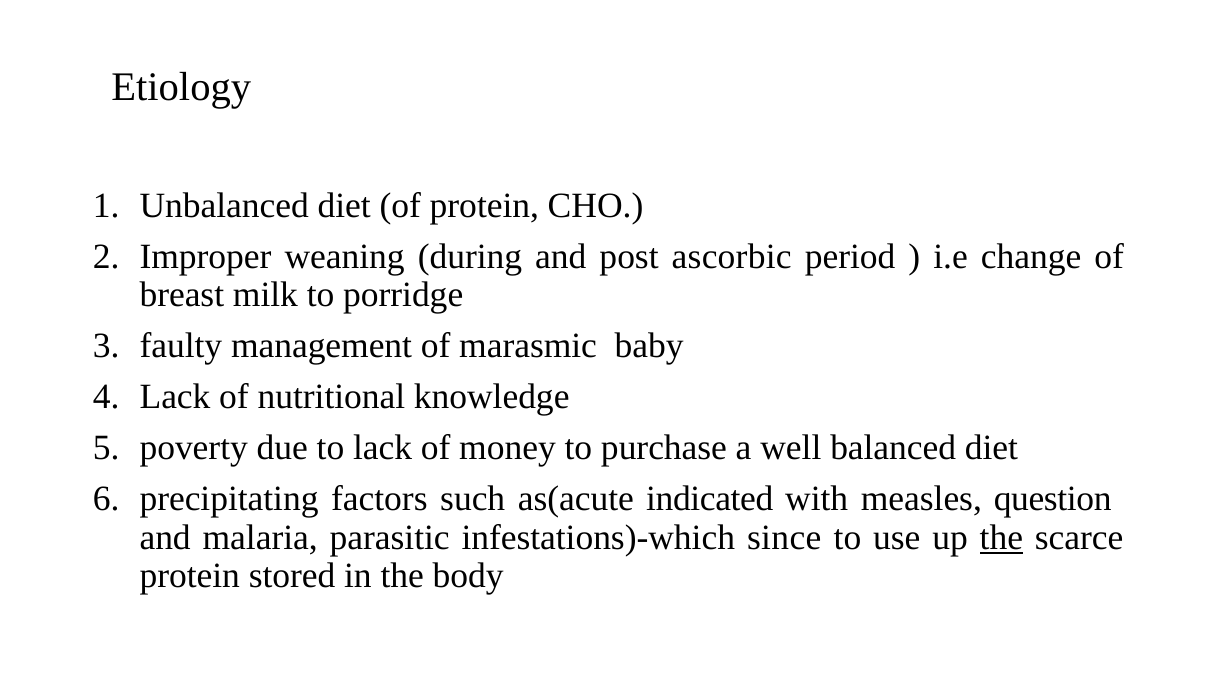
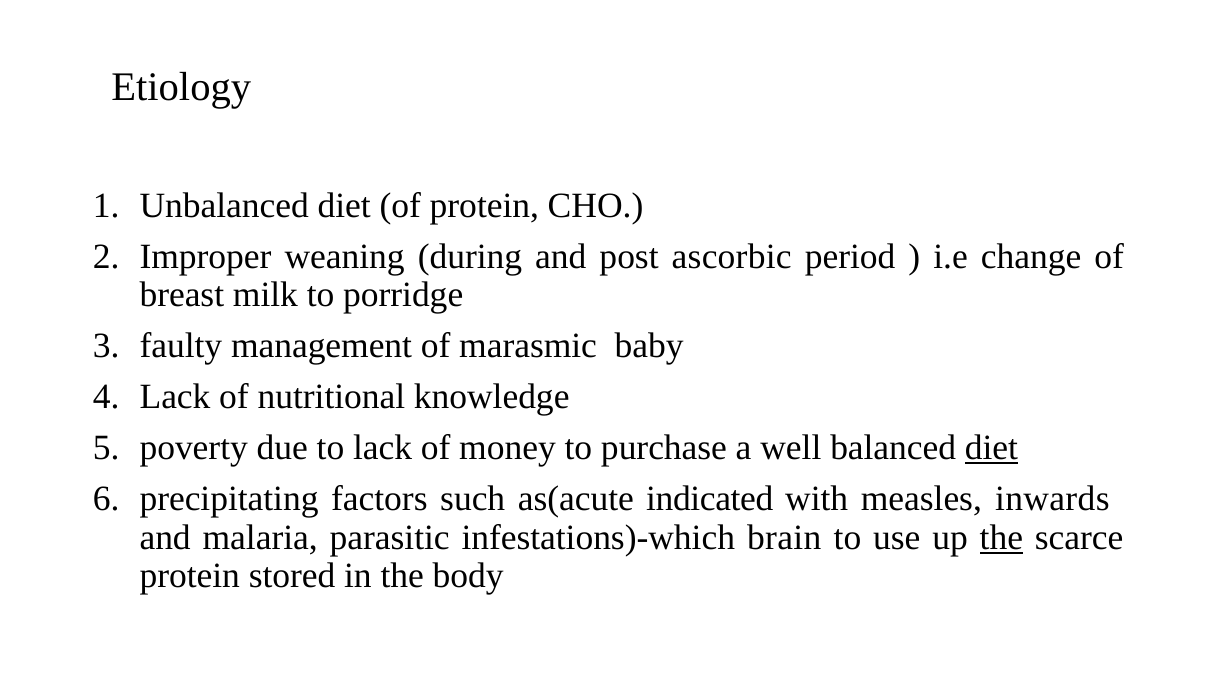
diet at (991, 448) underline: none -> present
question: question -> inwards
since: since -> brain
